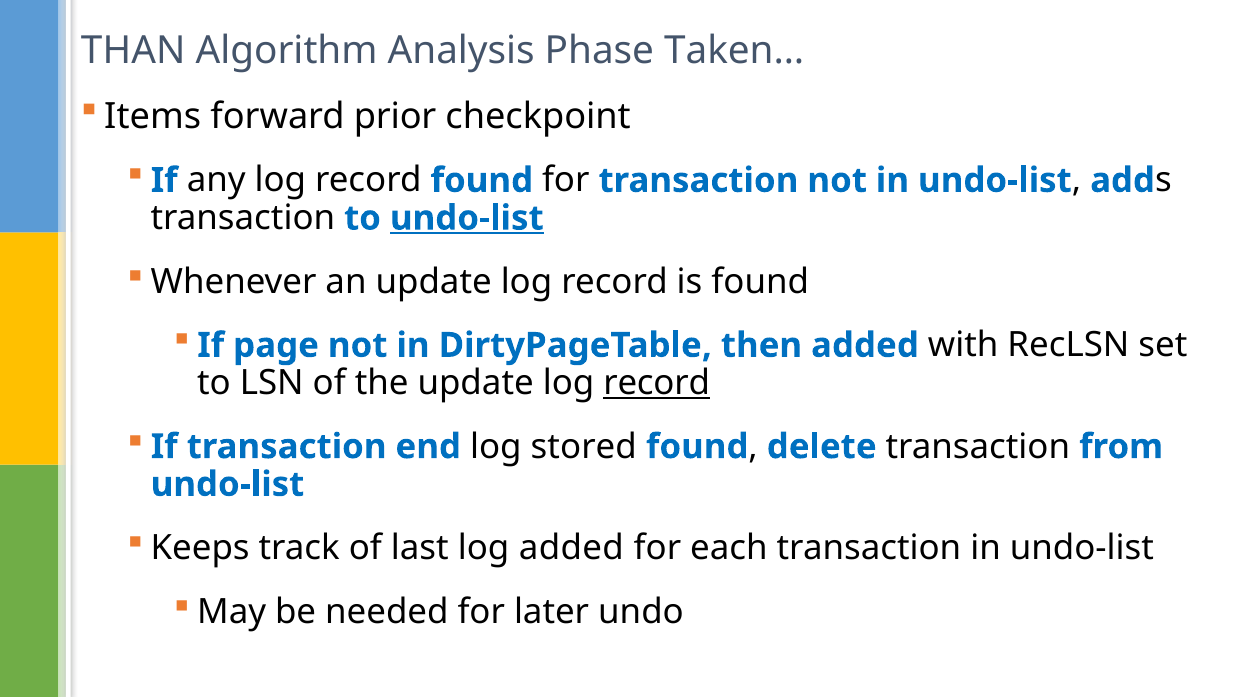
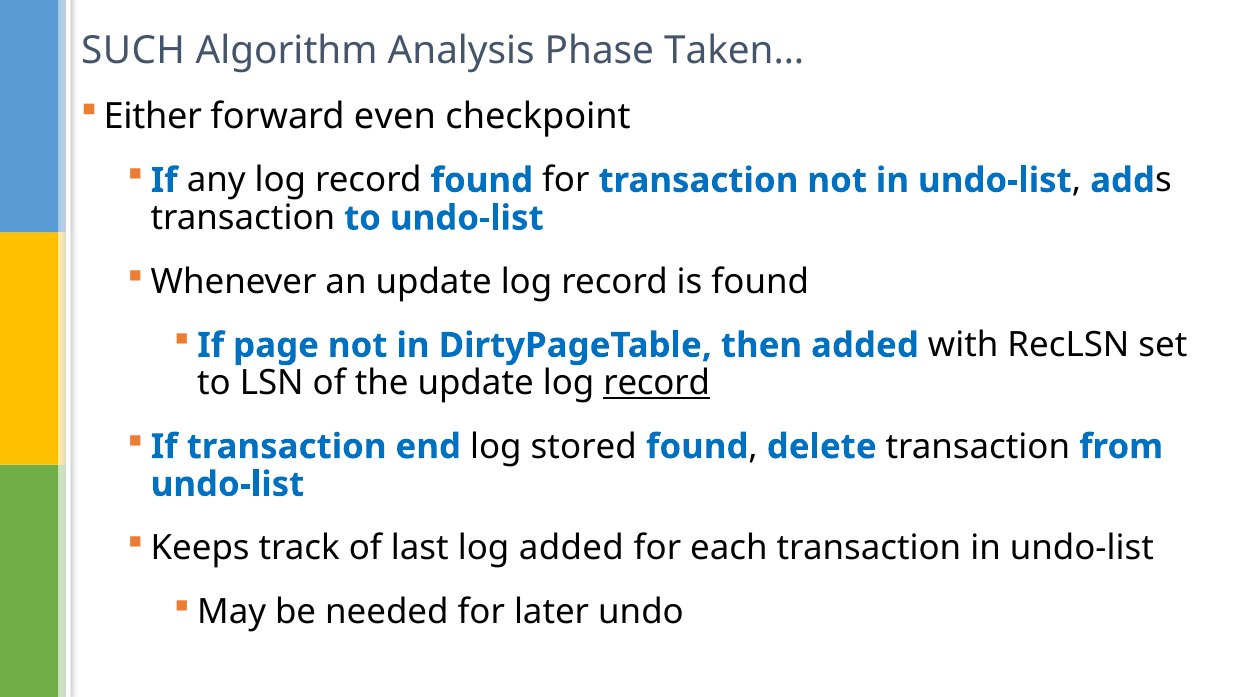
THAN: THAN -> SUCH
Items: Items -> Either
prior: prior -> even
undo-list at (467, 218) underline: present -> none
